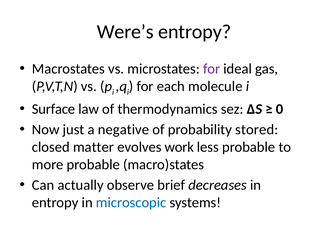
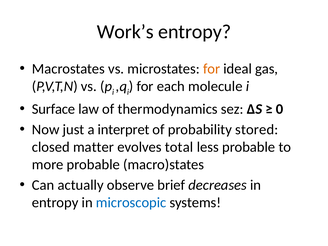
Were’s: Were’s -> Work’s
for at (212, 69) colour: purple -> orange
negative: negative -> interpret
work: work -> total
